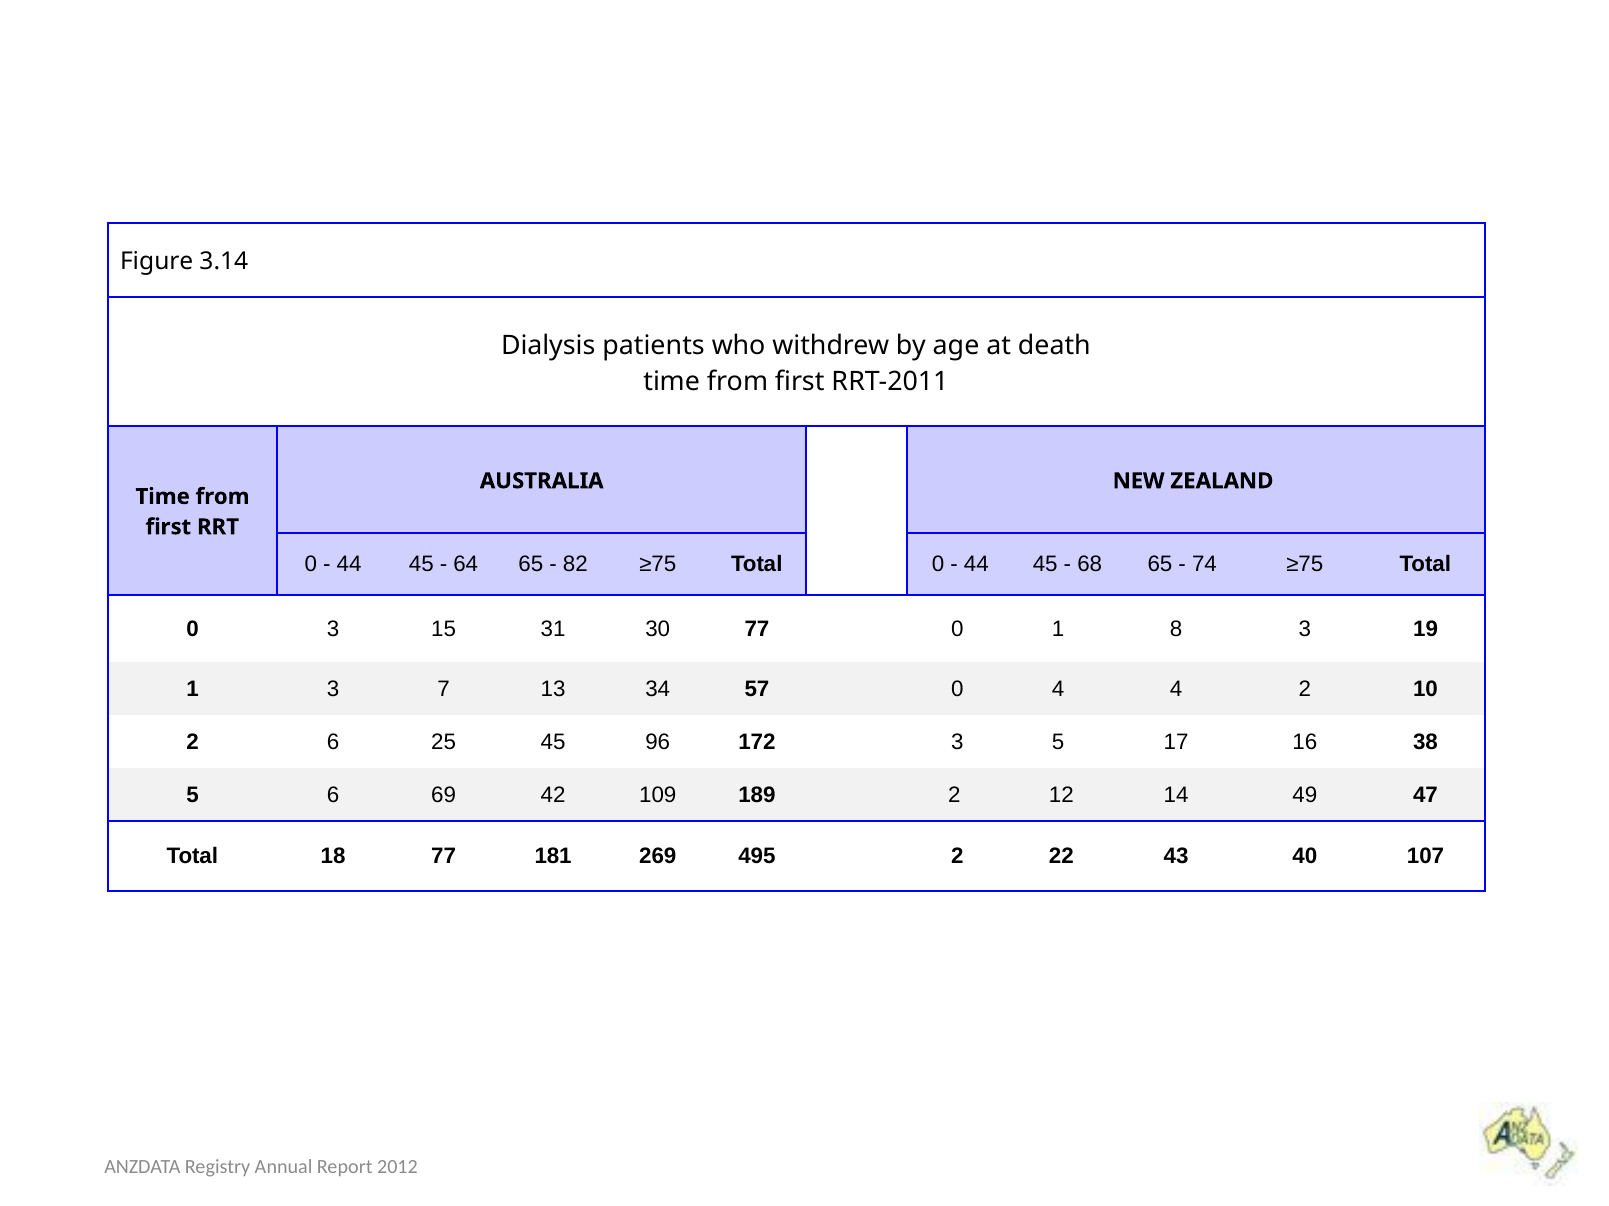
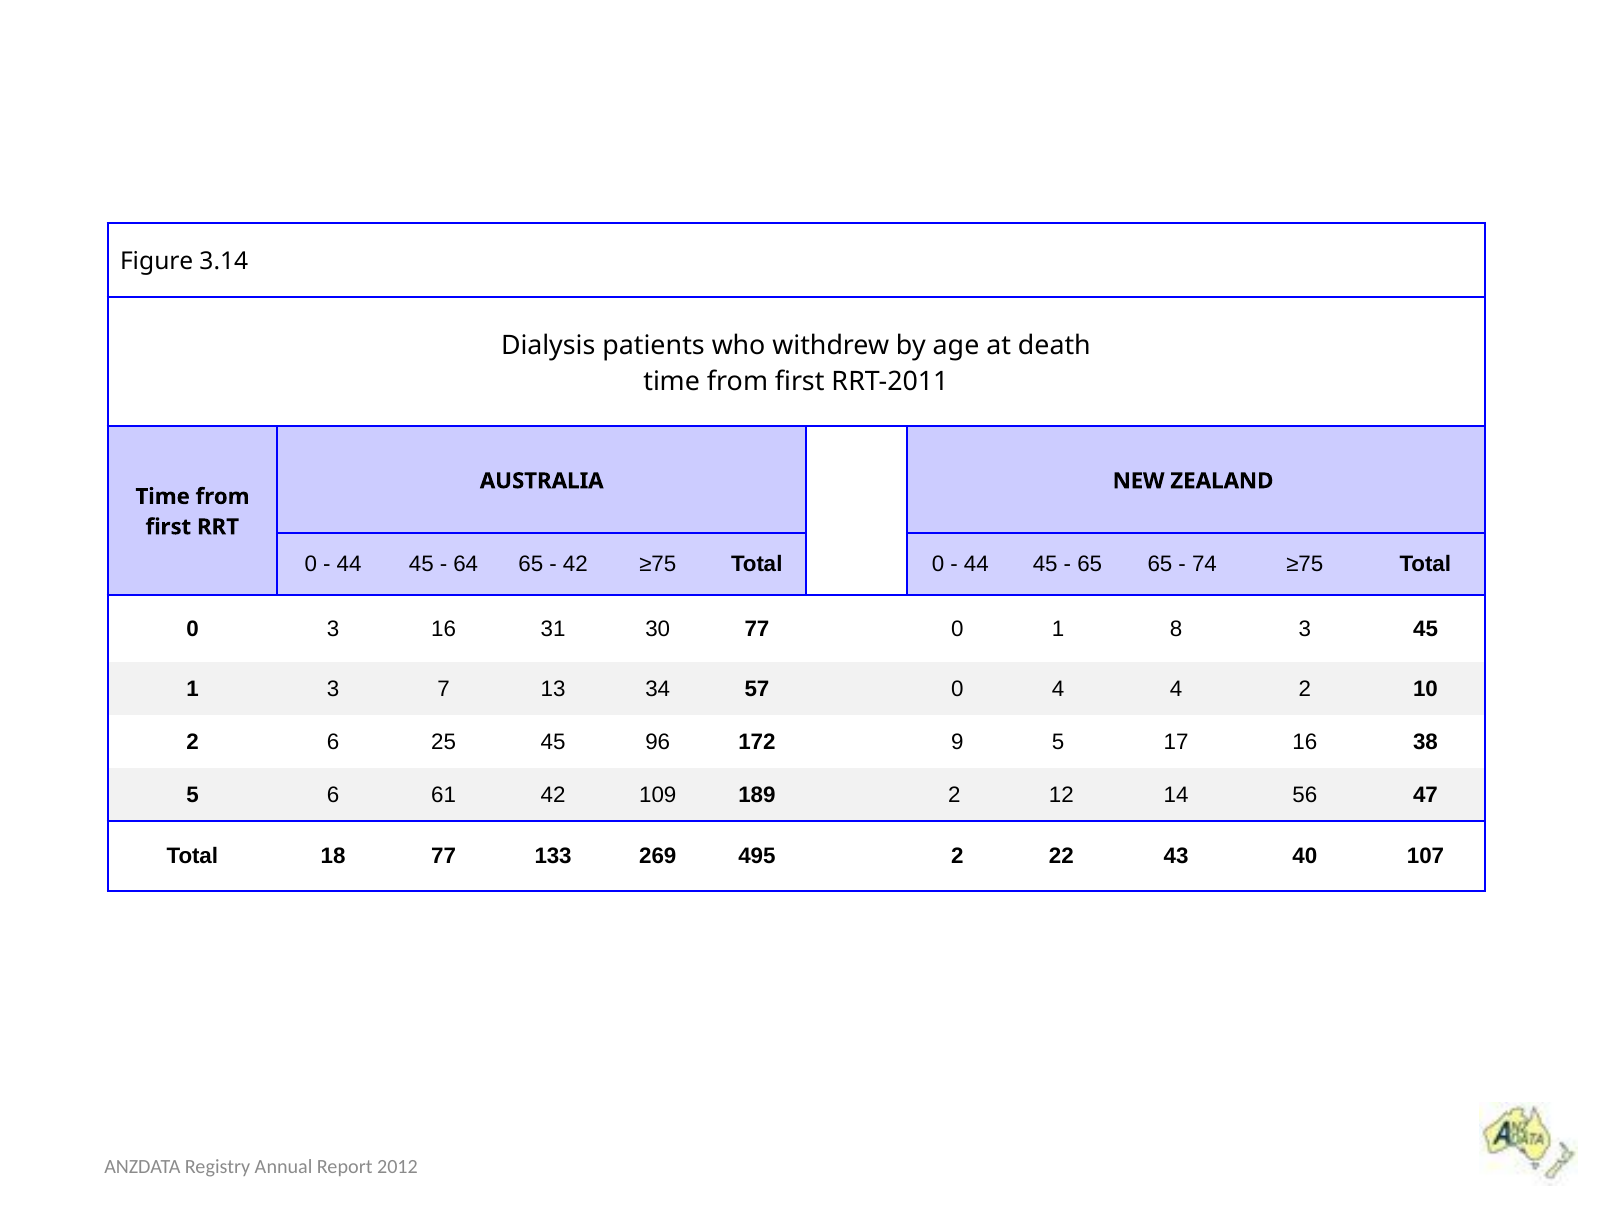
82 at (575, 564): 82 -> 42
68 at (1090, 564): 68 -> 65
3 15: 15 -> 16
3 19: 19 -> 45
172 3: 3 -> 9
69: 69 -> 61
49: 49 -> 56
181: 181 -> 133
